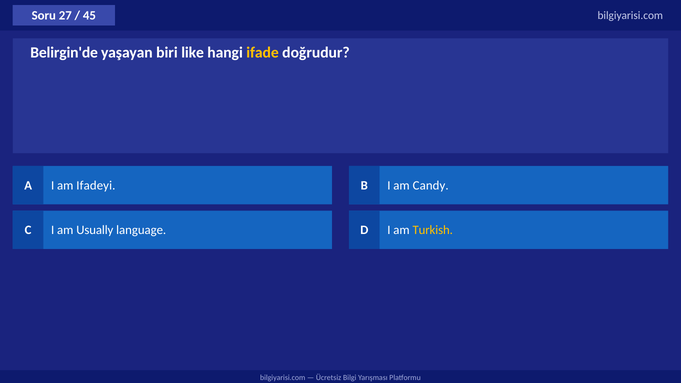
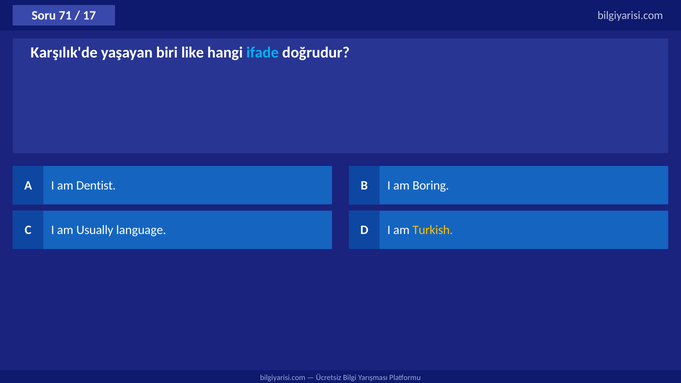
27: 27 -> 71
45: 45 -> 17
Belirgin'de: Belirgin'de -> Karşılık'de
ifade colour: yellow -> light blue
Ifadeyi: Ifadeyi -> Dentist
Candy: Candy -> Boring
